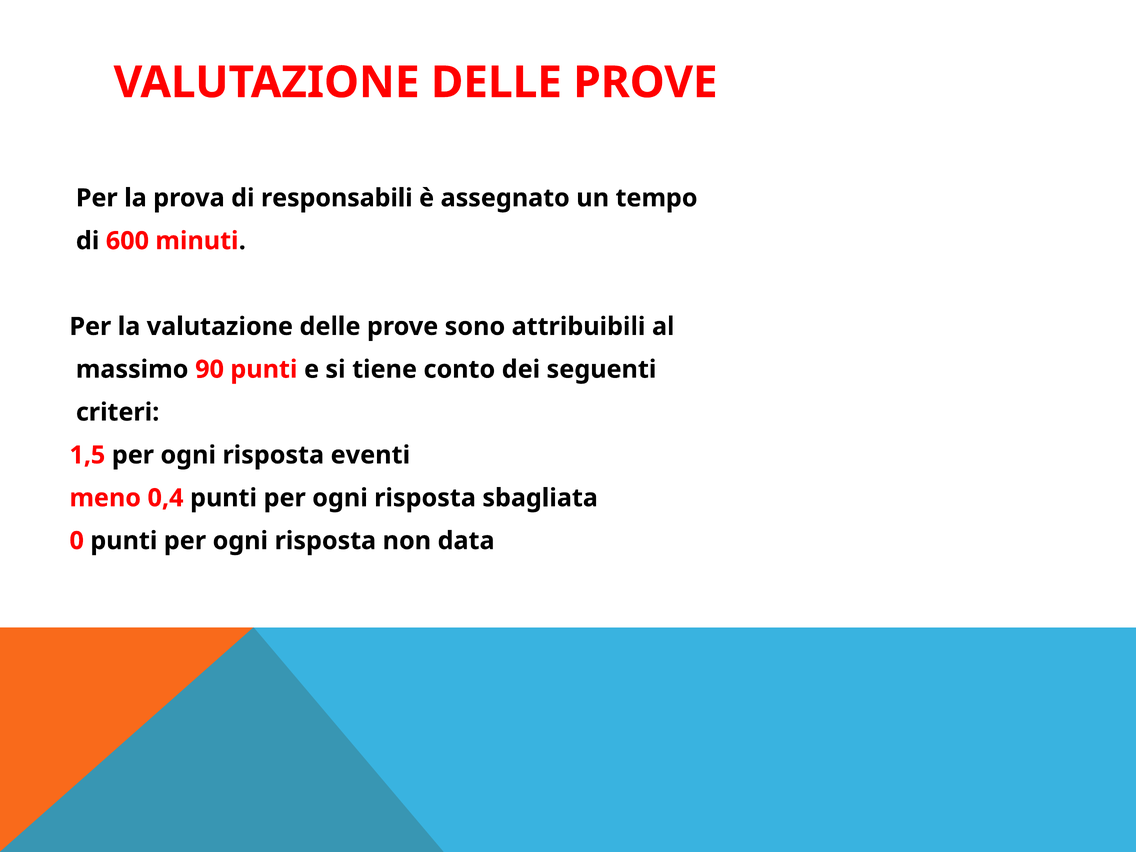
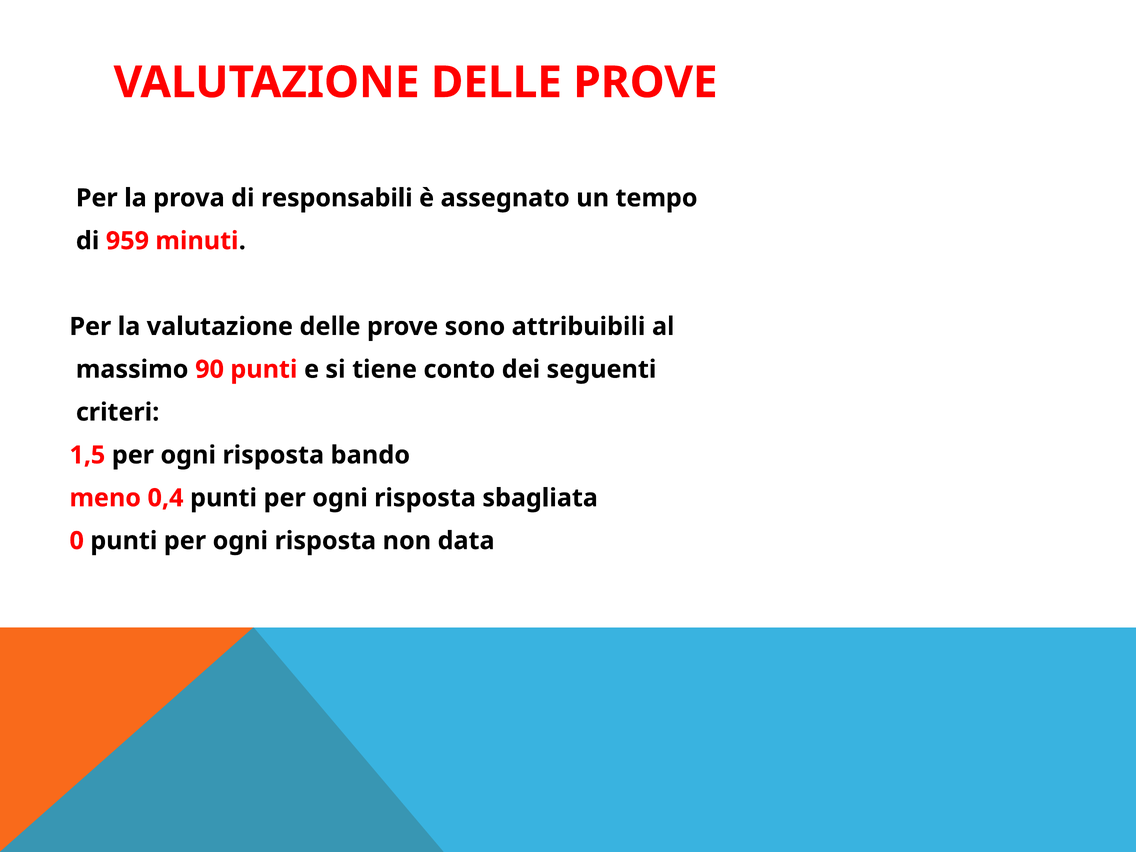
600: 600 -> 959
eventi: eventi -> bando
